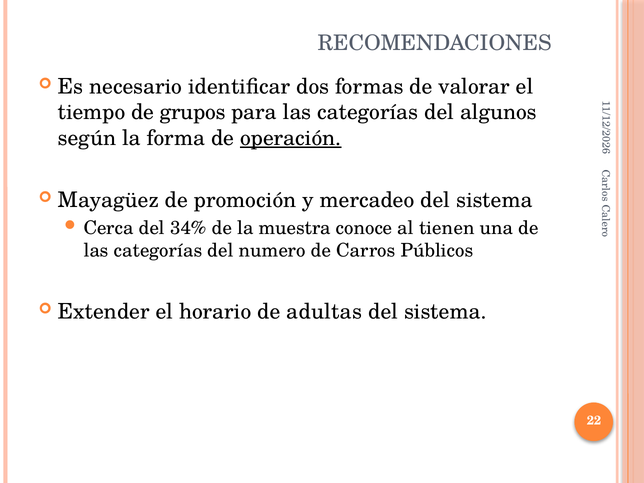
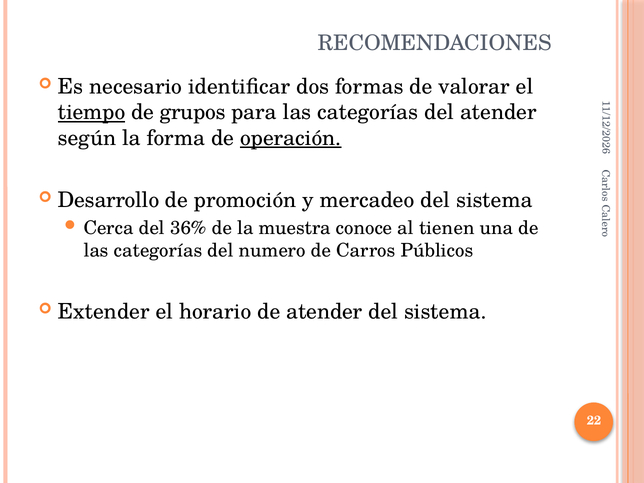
tiempo underline: none -> present
del algunos: algunos -> atender
Mayagüez: Mayagüez -> Desarrollo
34%: 34% -> 36%
de adultas: adultas -> atender
